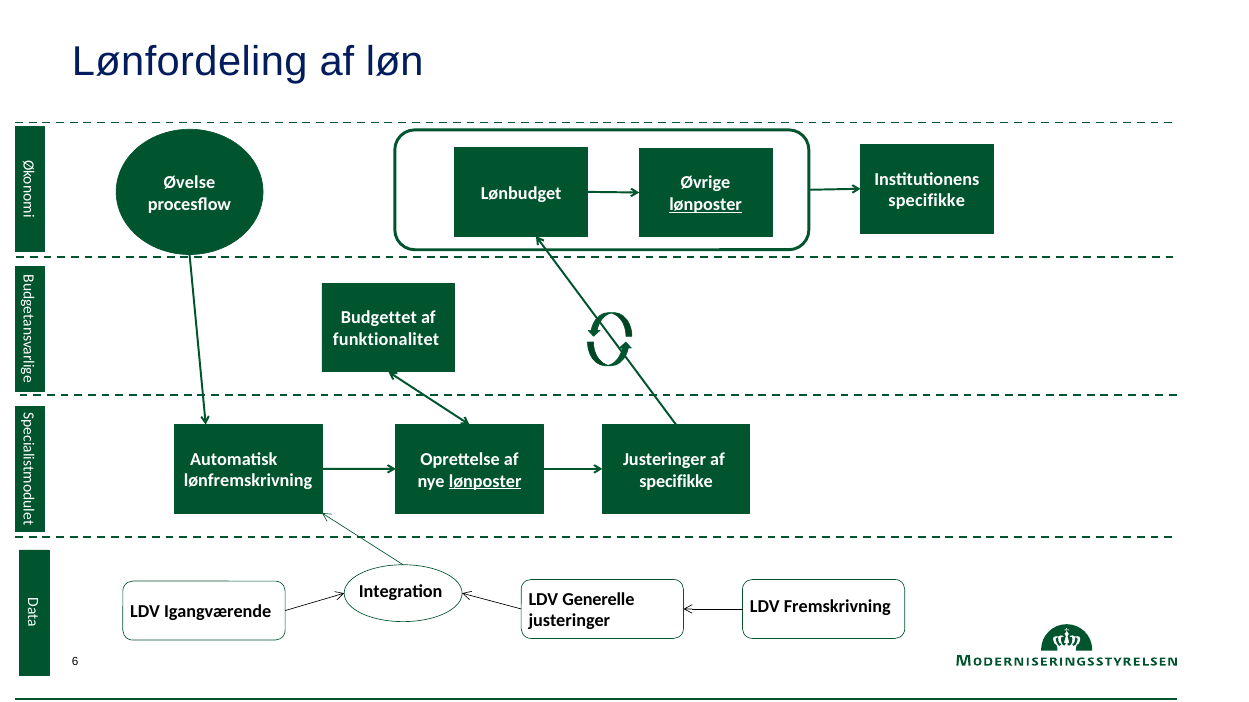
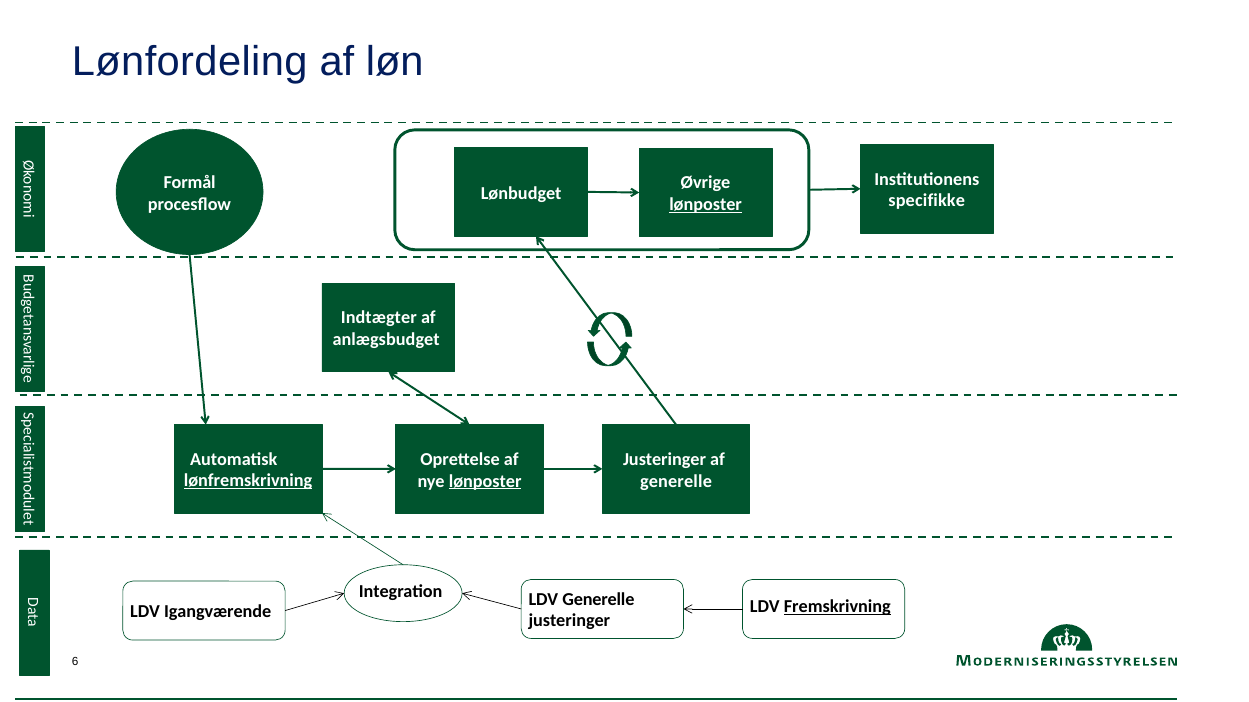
Øvelse: Øvelse -> Formål
Budgettet: Budgettet -> Indtægter
funktionalitet: funktionalitet -> anlægsbudget
lønfremskrivning underline: none -> present
specifikke at (676, 481): specifikke -> generelle
Fremskrivning underline: none -> present
